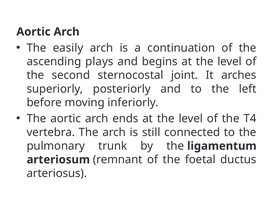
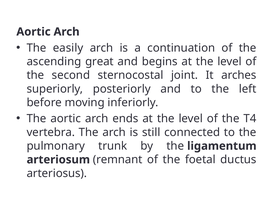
plays: plays -> great
